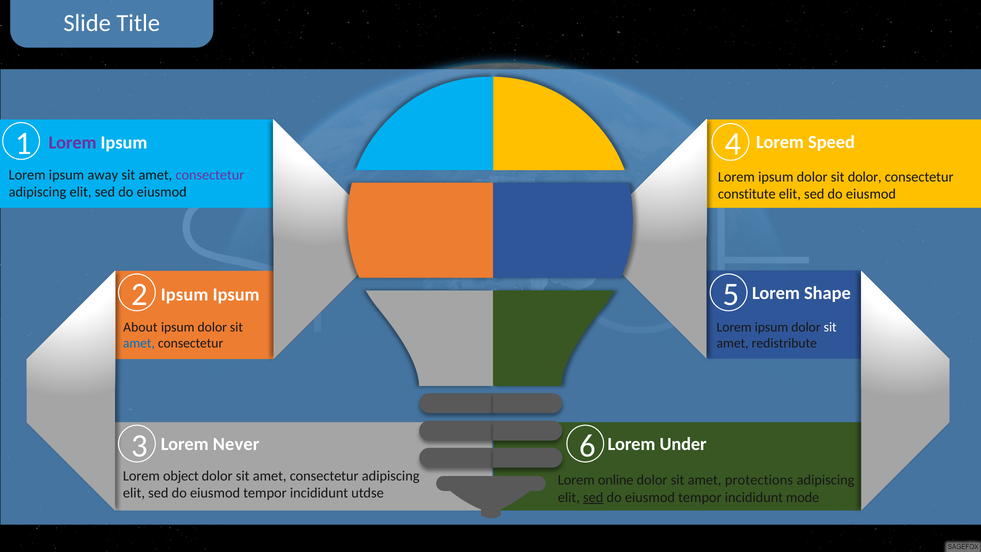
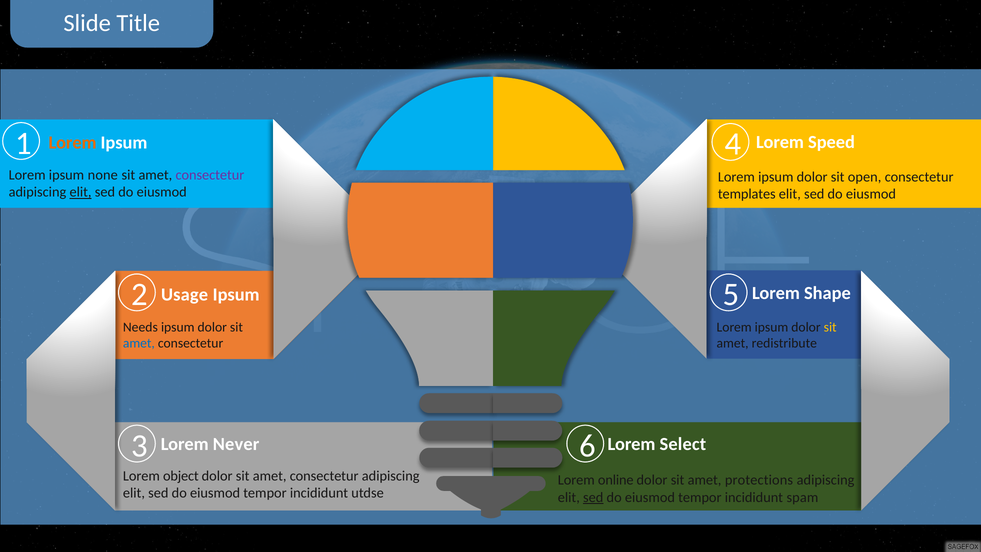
Lorem at (73, 143) colour: purple -> orange
away: away -> none
sit dolor: dolor -> open
elit at (81, 192) underline: none -> present
constitute: constitute -> templates
Ipsum at (185, 294): Ipsum -> Usage
About: About -> Needs
sit at (830, 327) colour: white -> yellow
Under: Under -> Select
mode: mode -> spam
